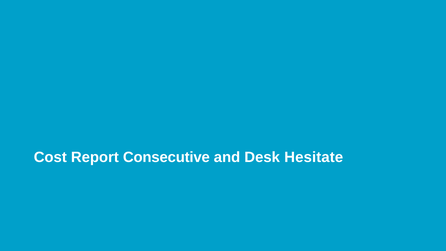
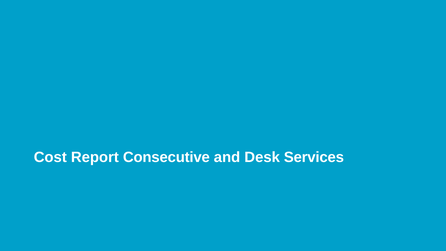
Hesitate: Hesitate -> Services
